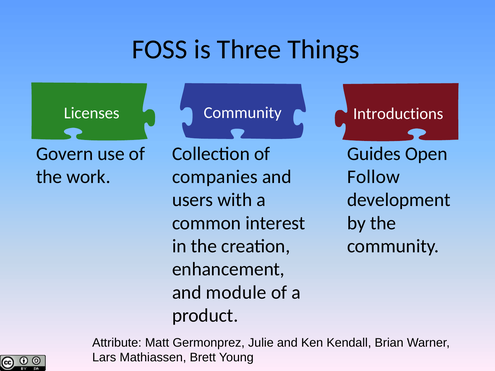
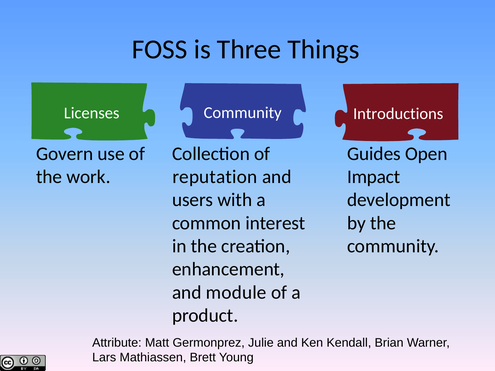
companies: companies -> reputation
Follow: Follow -> Impact
